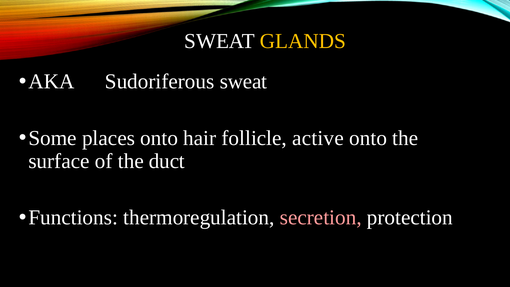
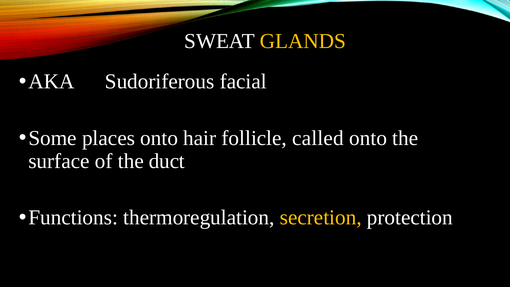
Sudoriferous sweat: sweat -> facial
active: active -> called
secretion colour: pink -> yellow
